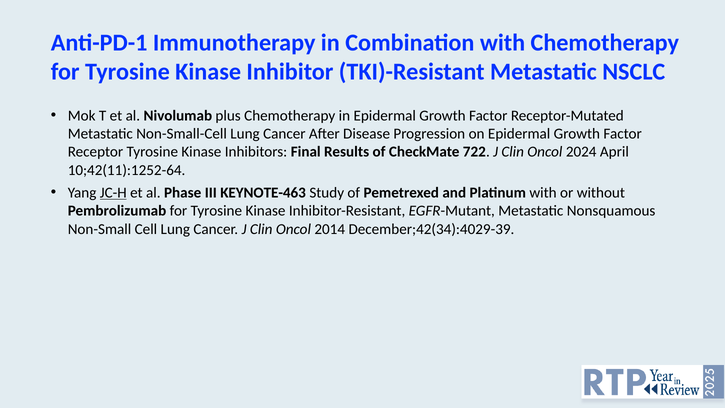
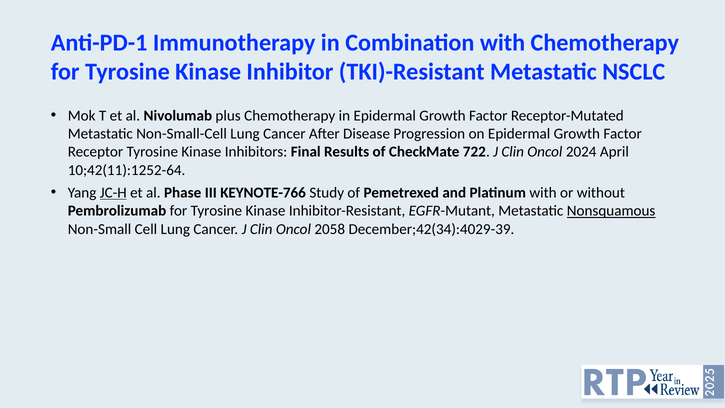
KEYNOTE-463: KEYNOTE-463 -> KEYNOTE-766
Nonsquamous underline: none -> present
2014: 2014 -> 2058
